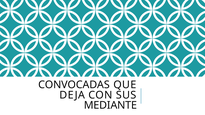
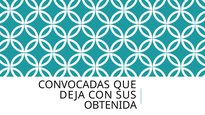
MEDIANTE: MEDIANTE -> OBTENIDA
